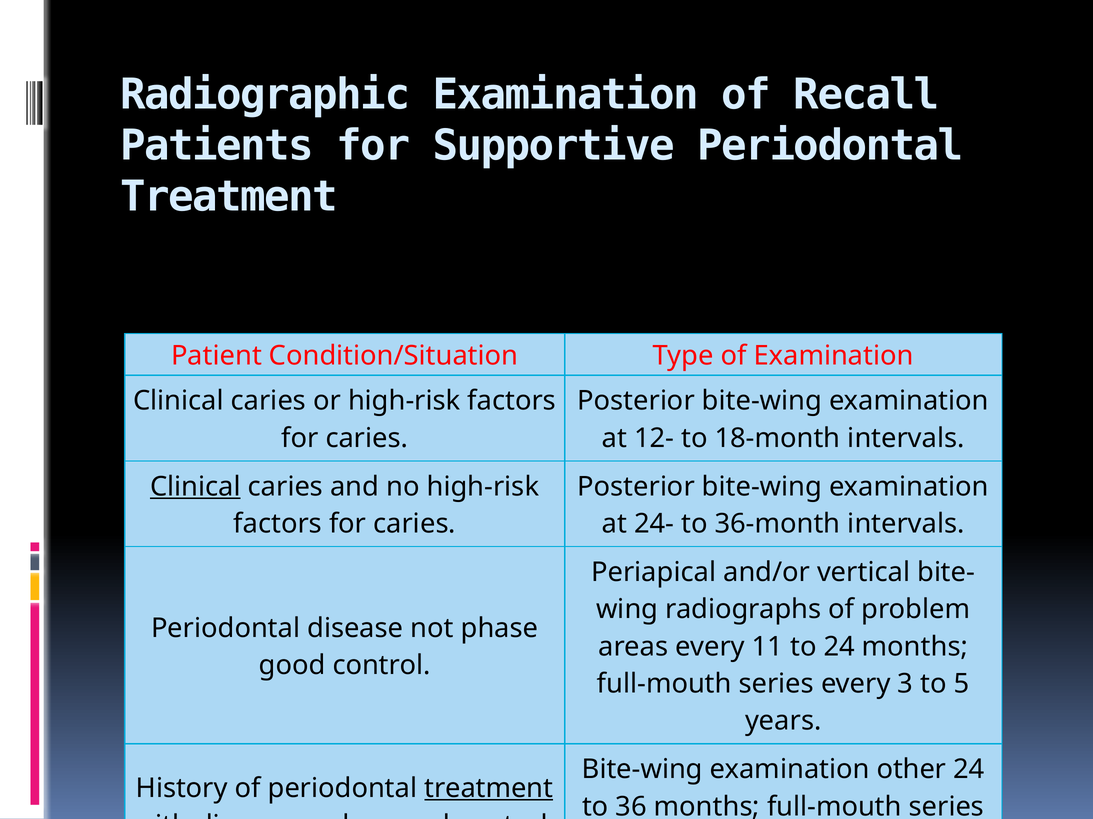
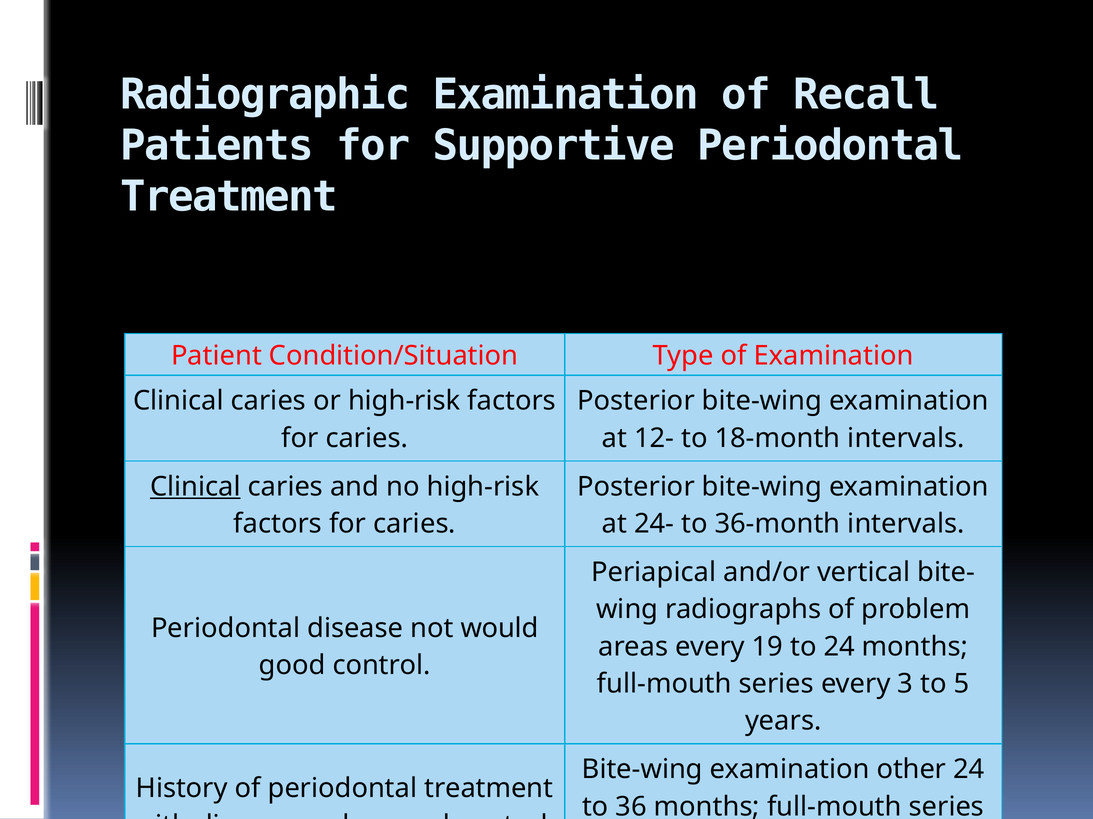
phase: phase -> would
11: 11 -> 19
treatment at (489, 789) underline: present -> none
